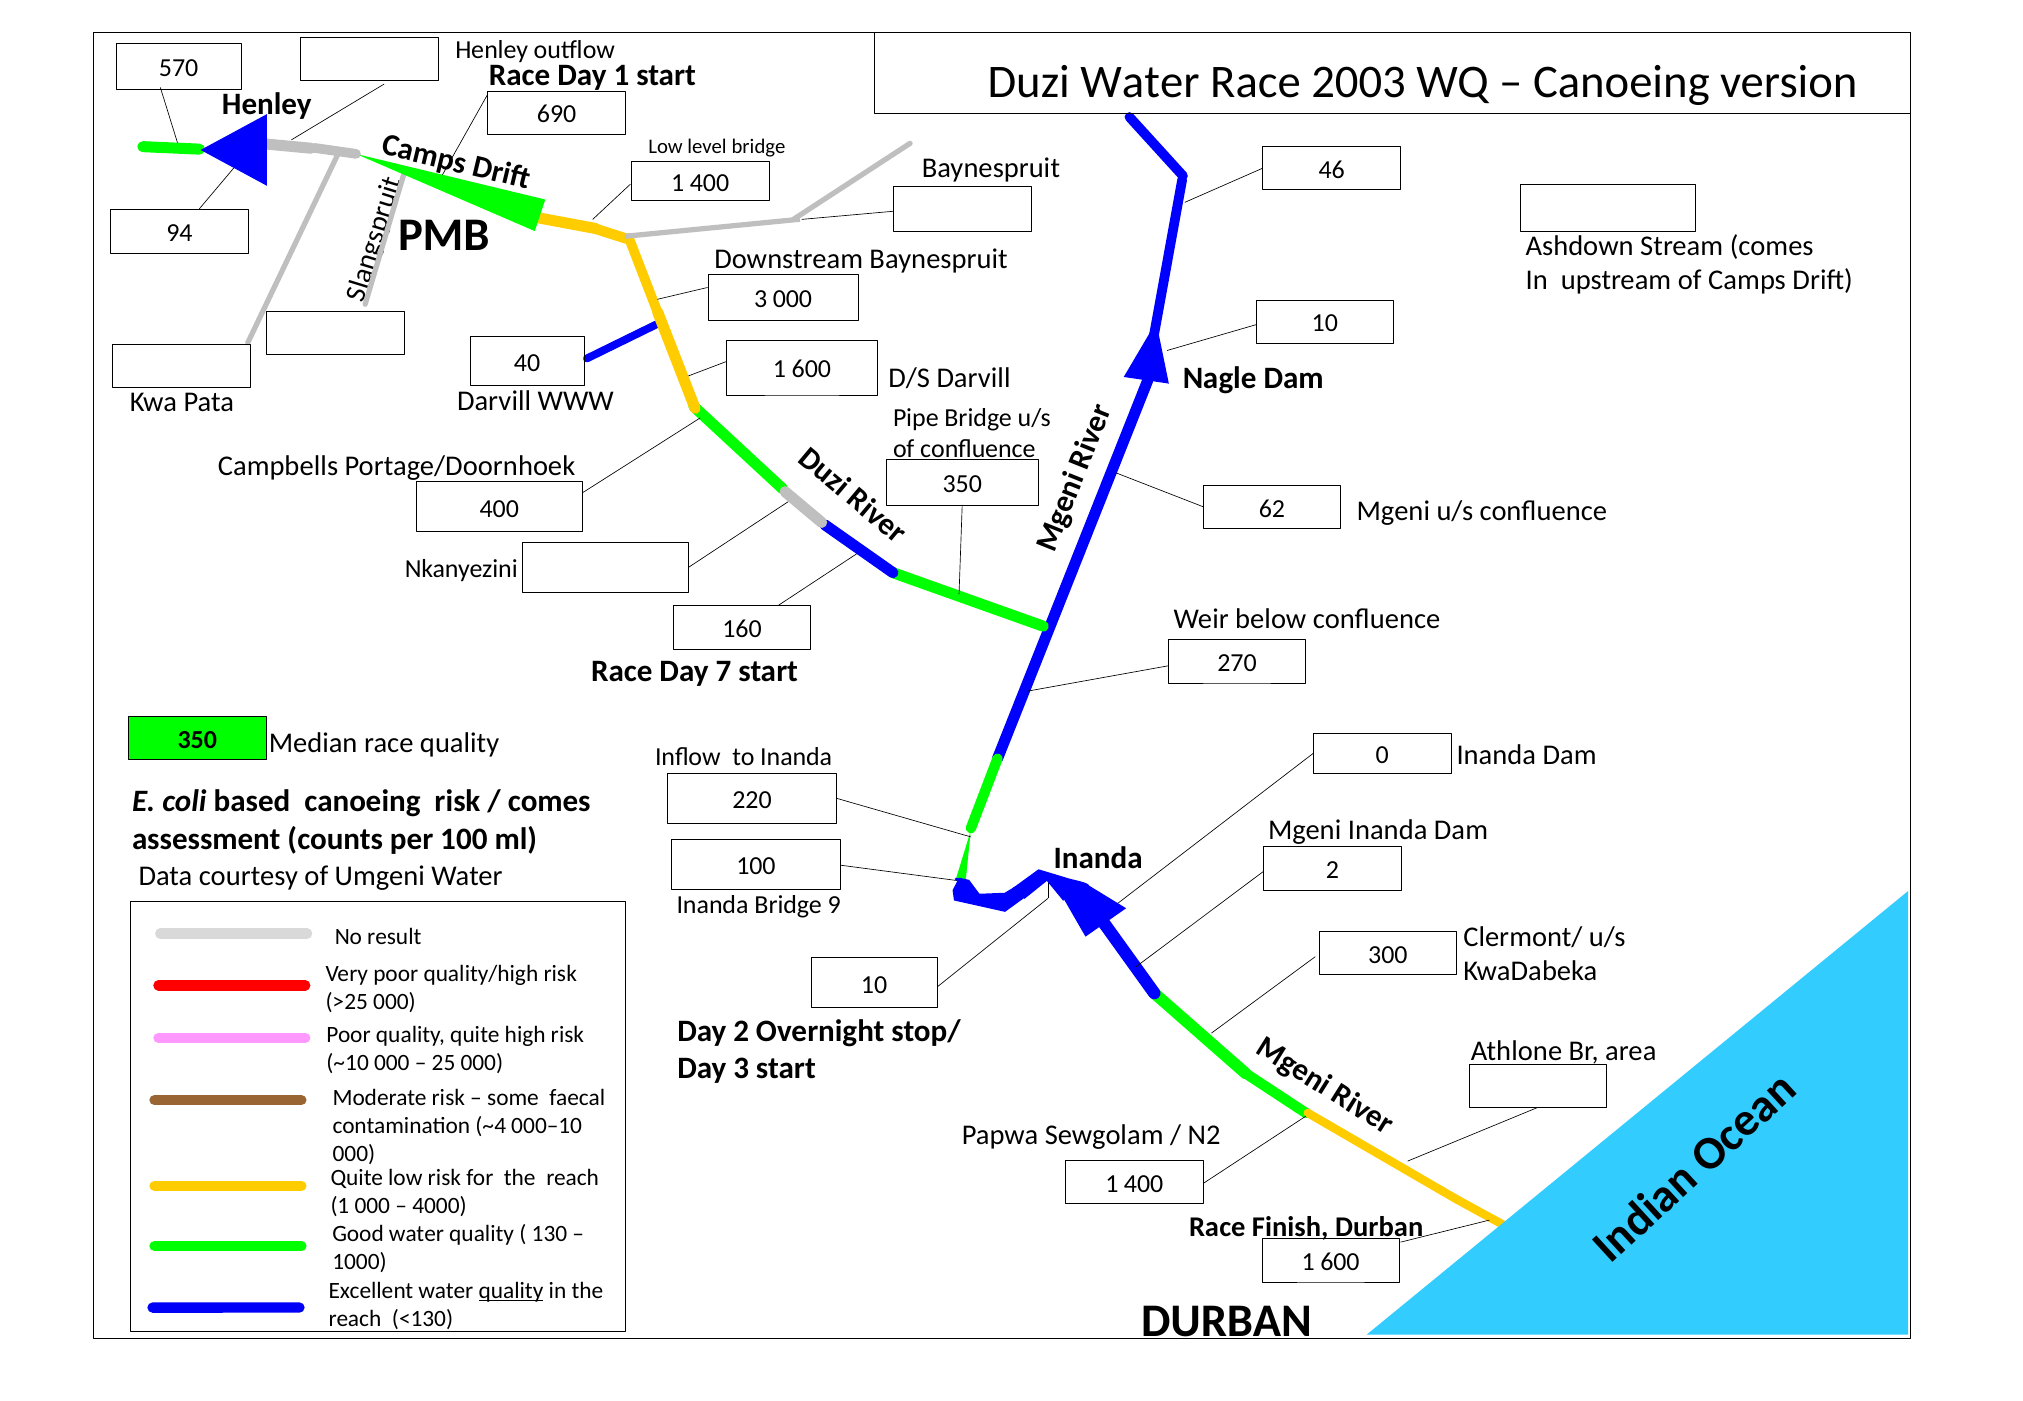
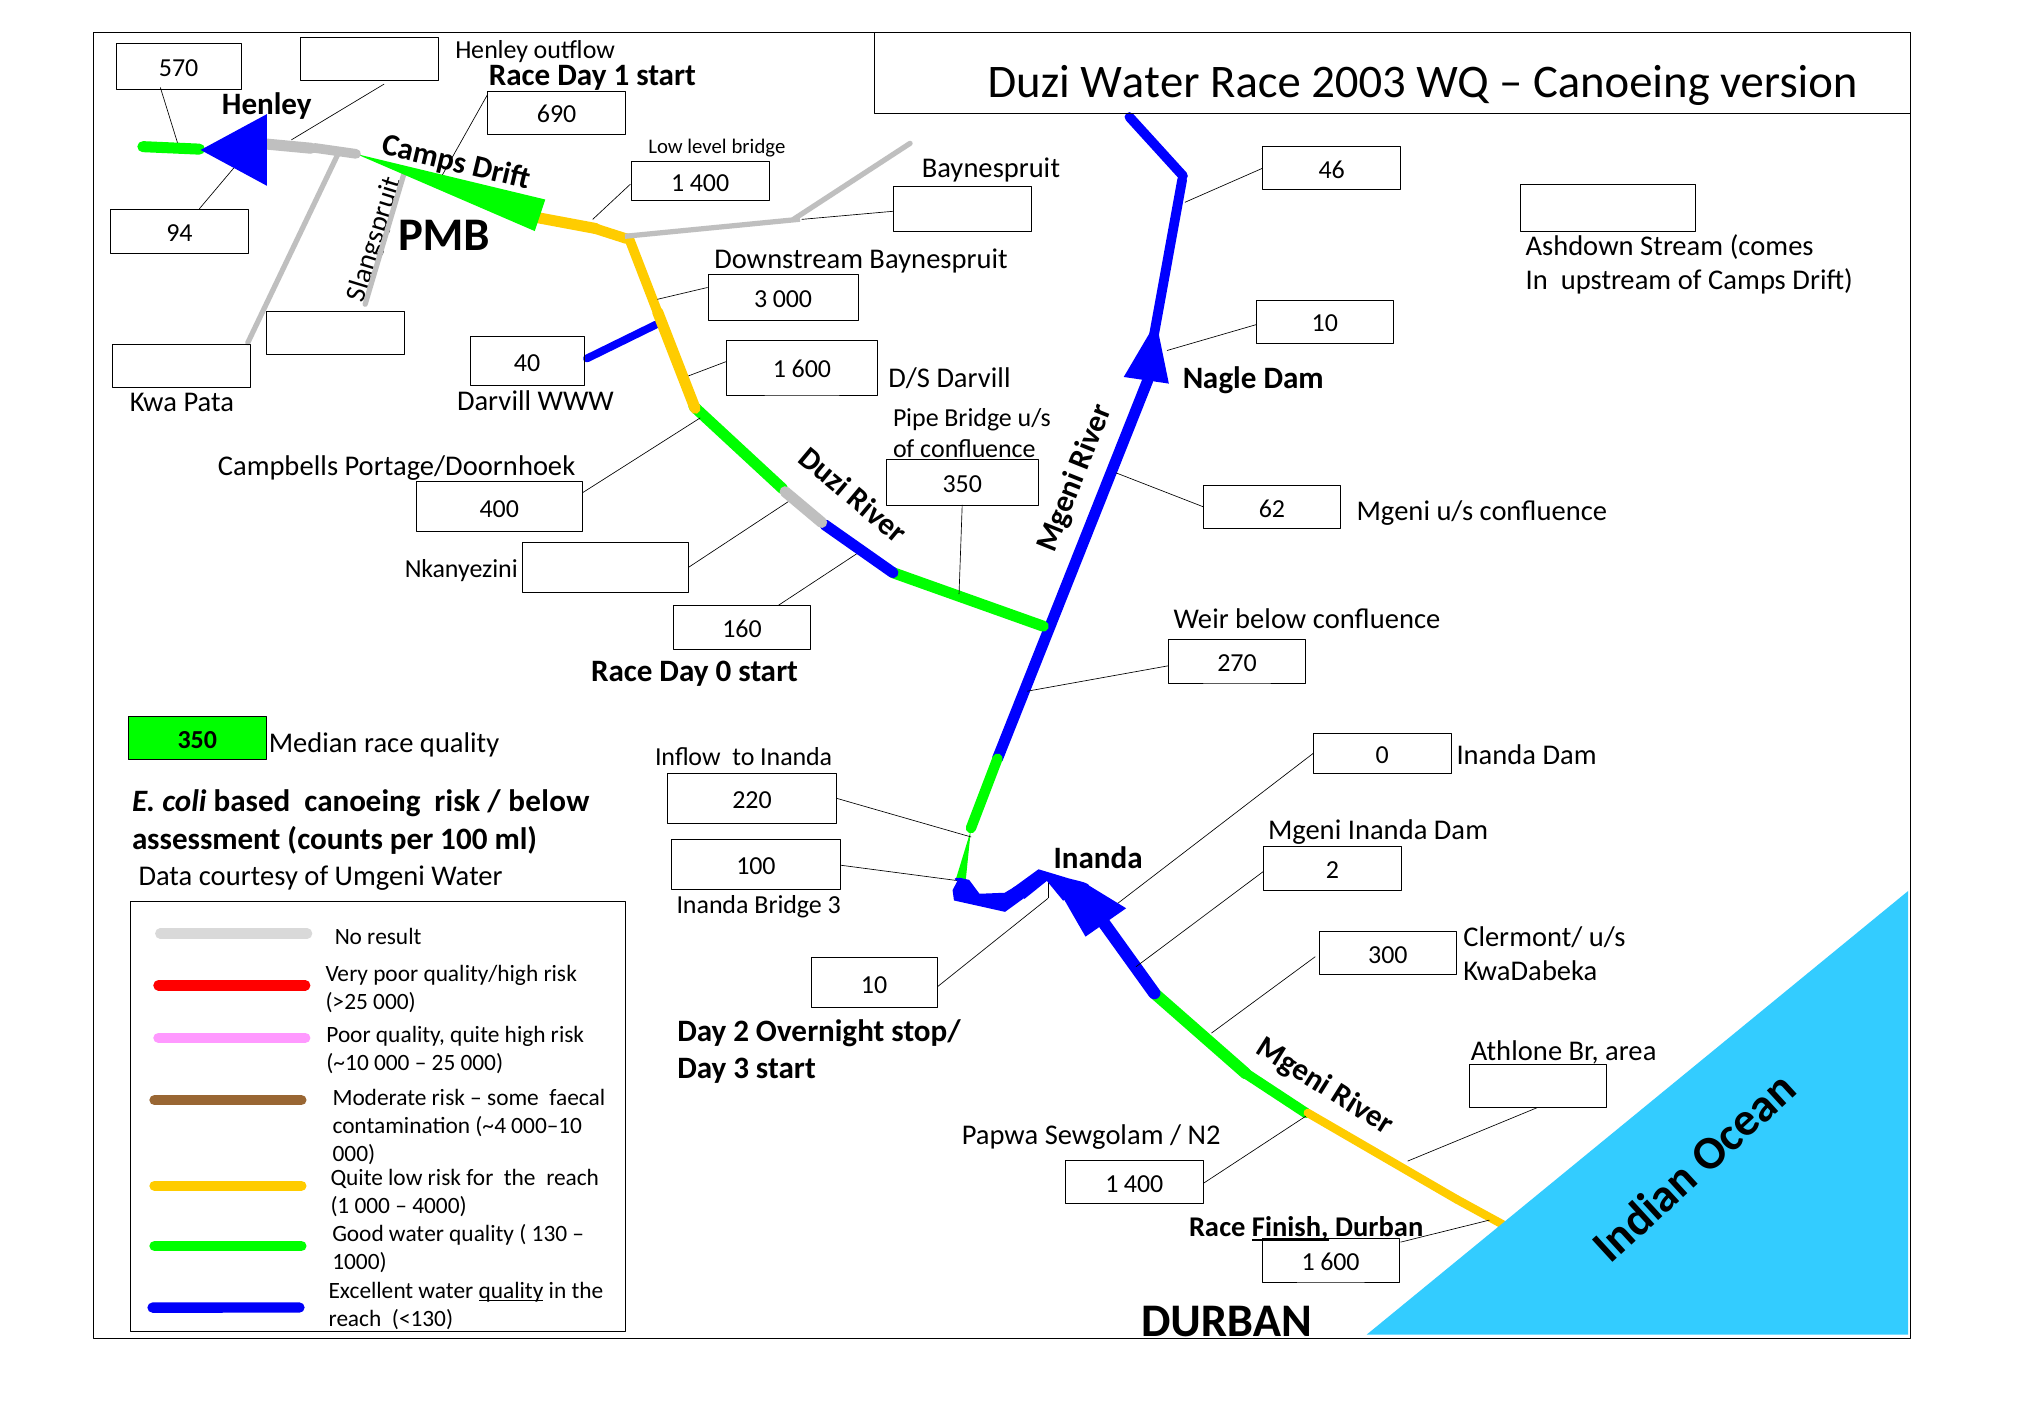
Day 7: 7 -> 0
comes at (549, 801): comes -> below
Bridge 9: 9 -> 3
Finish underline: none -> present
